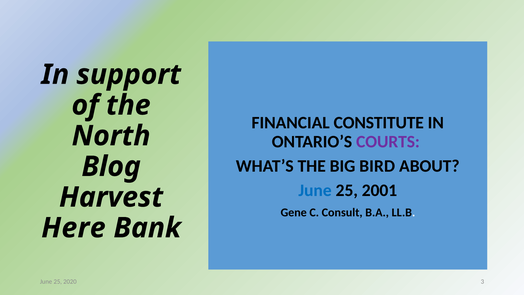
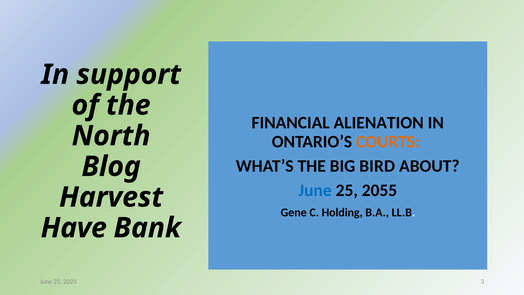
CONSTITUTE: CONSTITUTE -> ALIENATION
COURTS colour: purple -> orange
2001: 2001 -> 2055
Consult: Consult -> Holding
Here: Here -> Have
